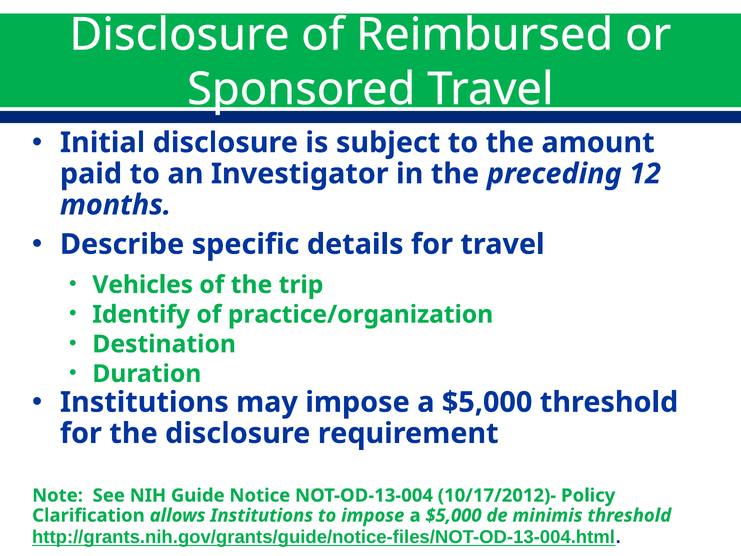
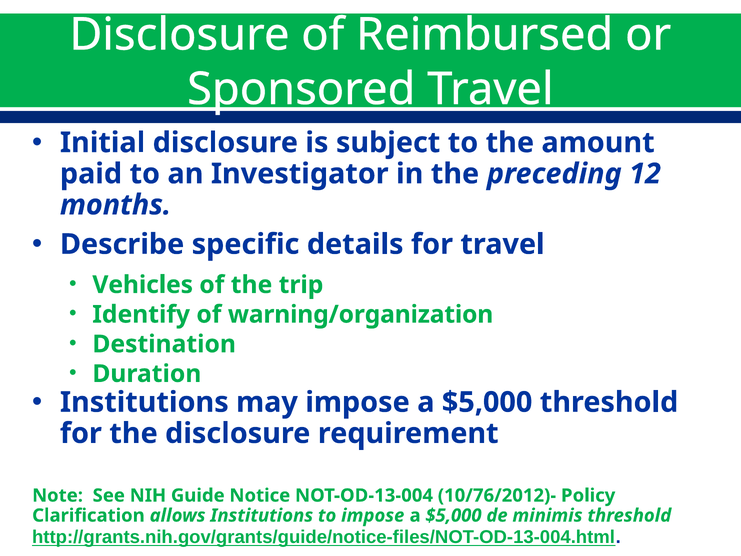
practice/organization: practice/organization -> warning/organization
10/17/2012)-: 10/17/2012)- -> 10/76/2012)-
